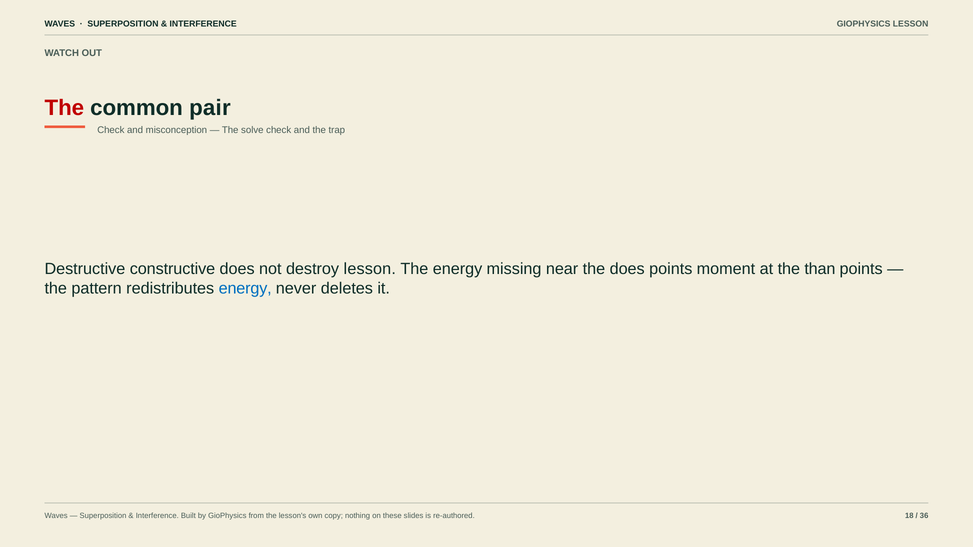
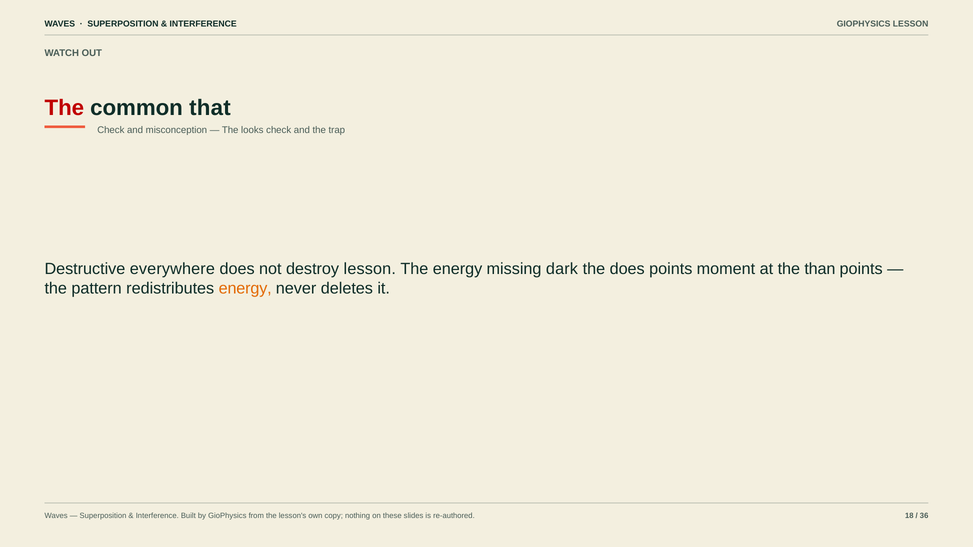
pair: pair -> that
solve: solve -> looks
constructive: constructive -> everywhere
near: near -> dark
energy at (245, 289) colour: blue -> orange
